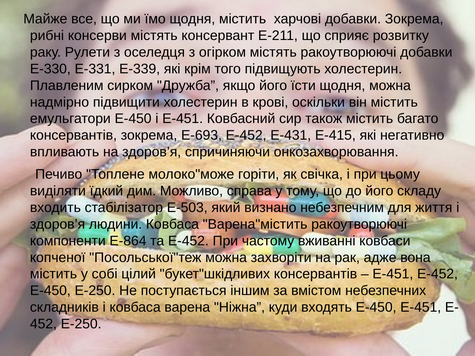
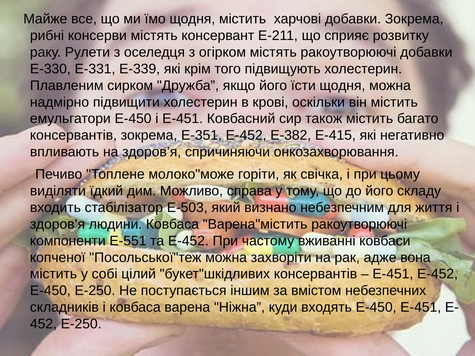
Е-693: Е-693 -> Е-351
Е-431: Е-431 -> Е-382
Е-864: Е-864 -> Е-551
